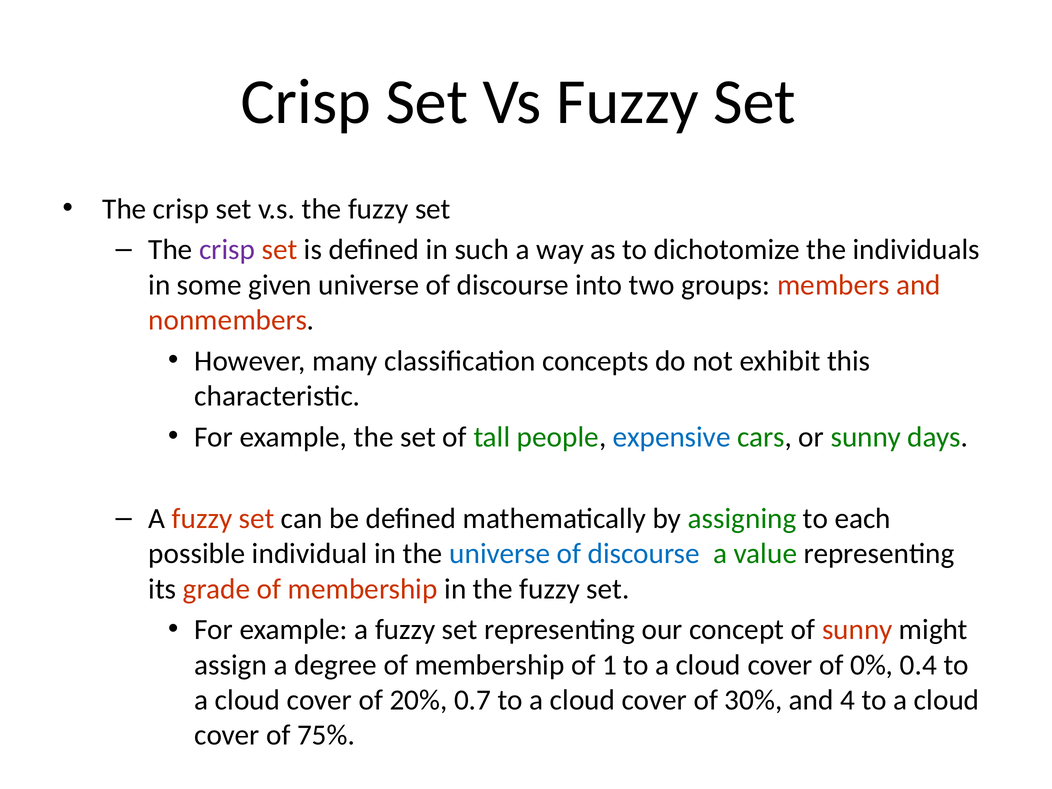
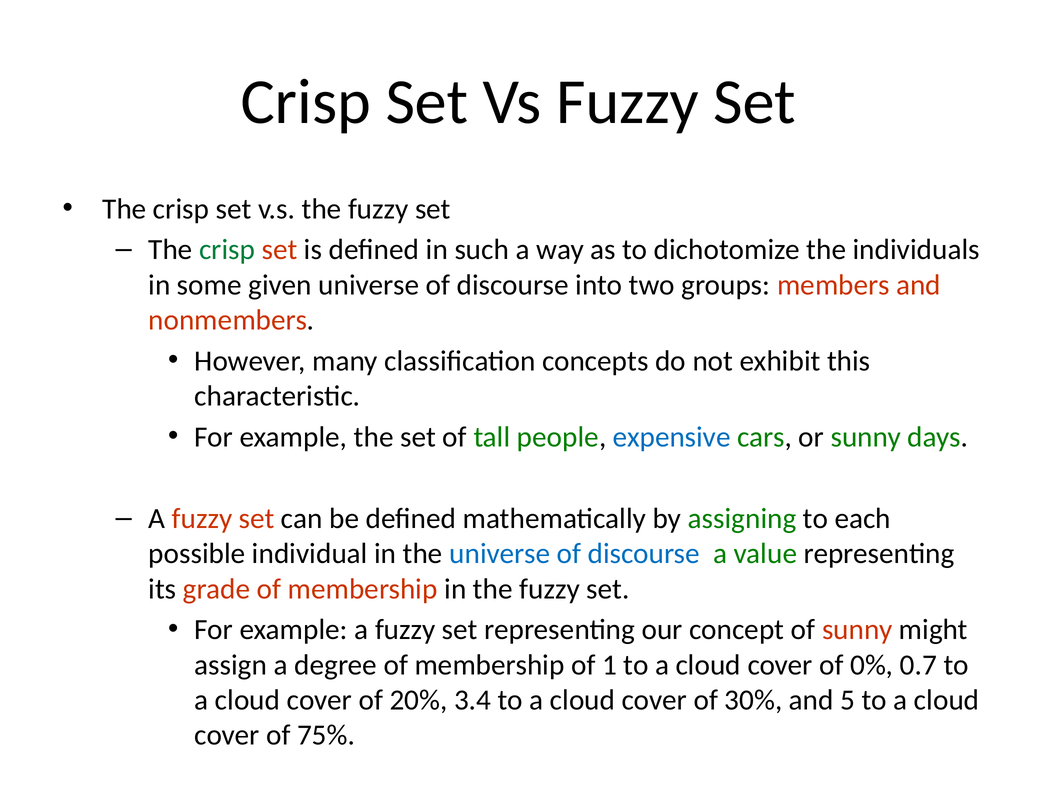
crisp at (227, 250) colour: purple -> green
0.4: 0.4 -> 0.7
0.7: 0.7 -> 3.4
4: 4 -> 5
